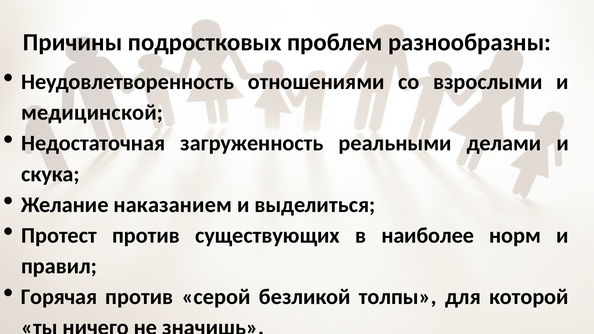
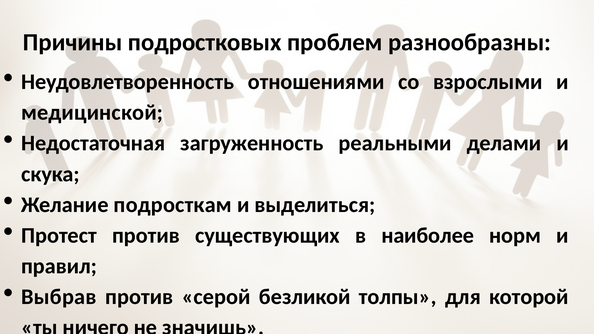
наказанием: наказанием -> подросткам
Горячая: Горячая -> Выбрав
